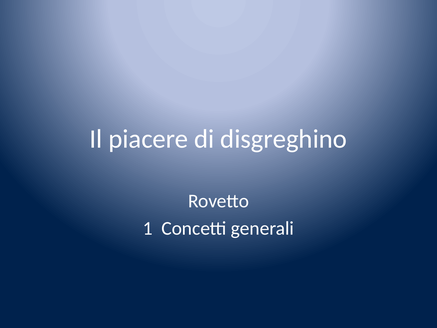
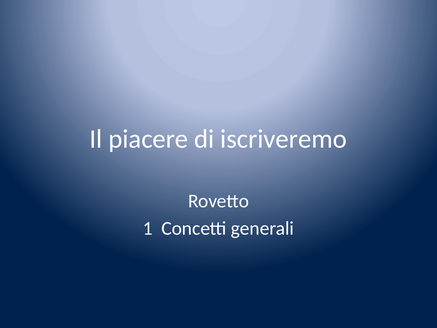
disgreghino: disgreghino -> iscriveremo
